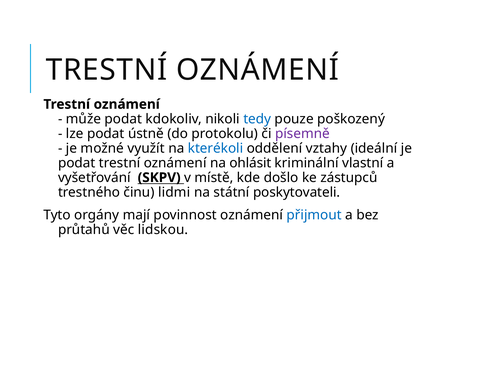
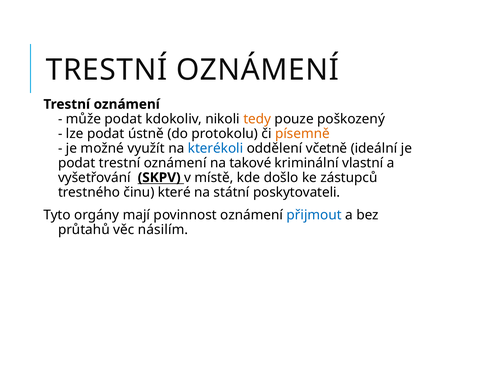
tedy colour: blue -> orange
písemně colour: purple -> orange
vztahy: vztahy -> včetně
ohlásit: ohlásit -> takové
lidmi: lidmi -> které
lidskou: lidskou -> násilím
